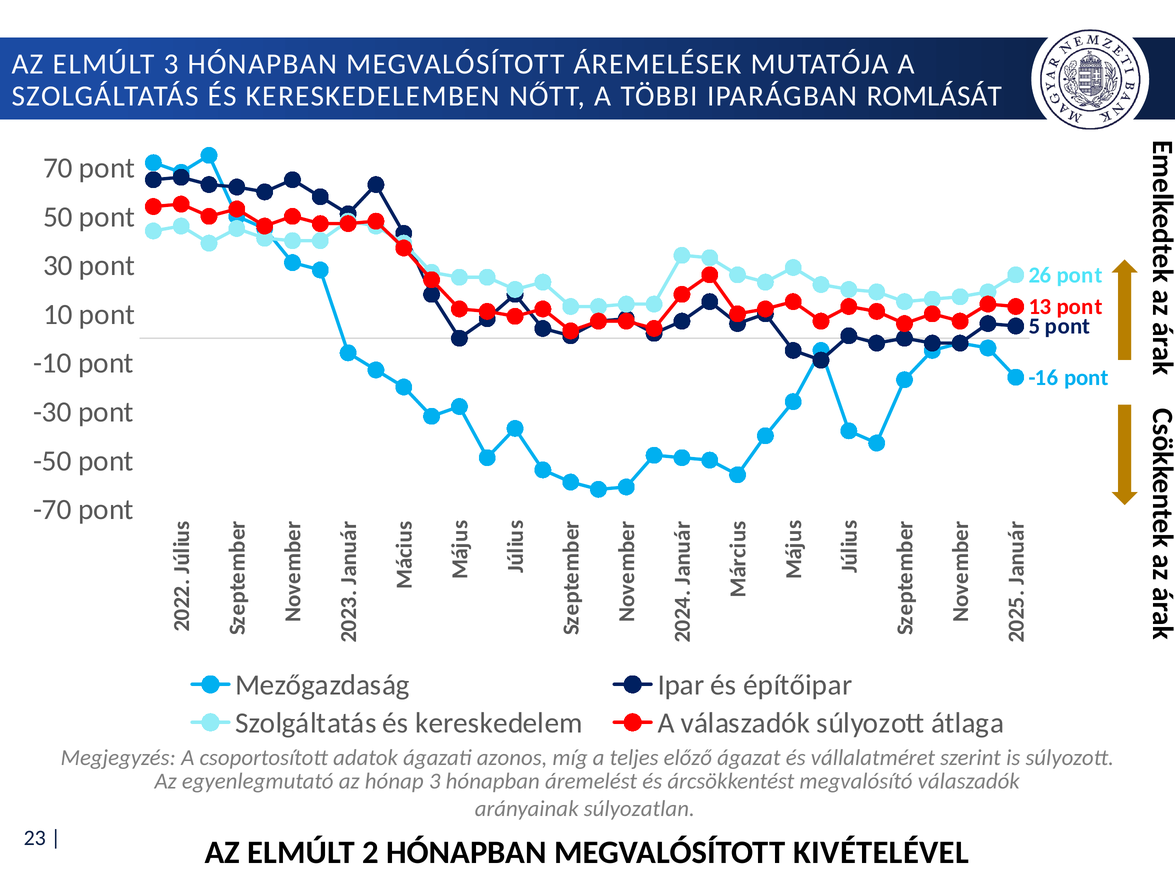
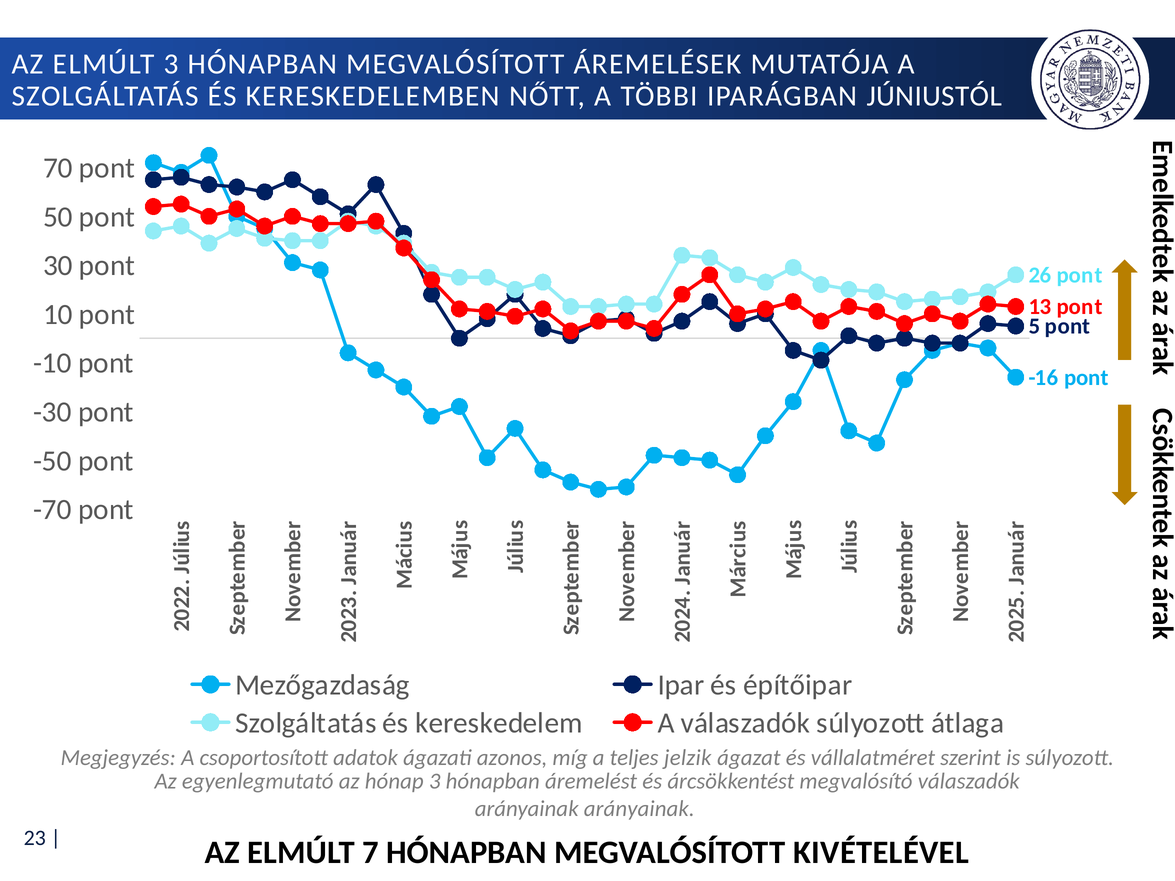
ROMLÁSÁT: ROMLÁSÁT -> JÚNIUSTÓL
előző: előző -> jelzik
arányainak súlyozatlan: súlyozatlan -> arányainak
ELMÚLT 2: 2 -> 7
